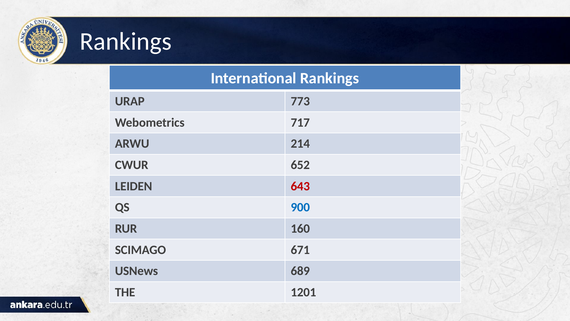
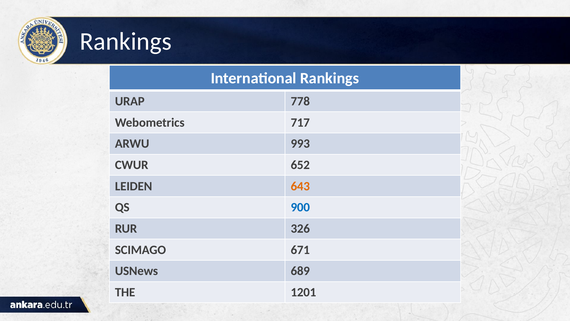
773: 773 -> 778
214: 214 -> 993
643 colour: red -> orange
160: 160 -> 326
